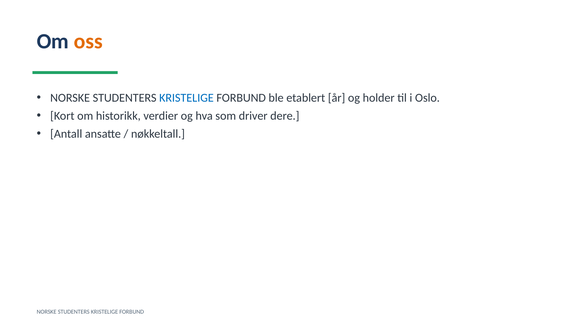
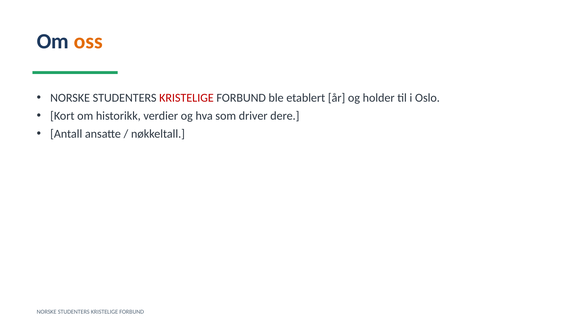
KRISTELIGE at (186, 98) colour: blue -> red
